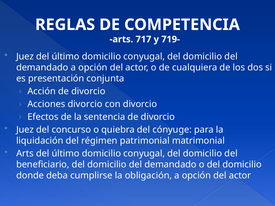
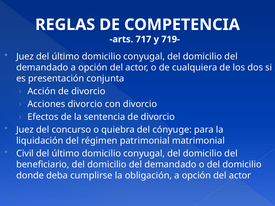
Arts at (25, 154): Arts -> Civil
